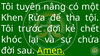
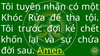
nâng: nâng -> nhận
Khen: Khen -> Khóc
khóc: khóc -> khốn
